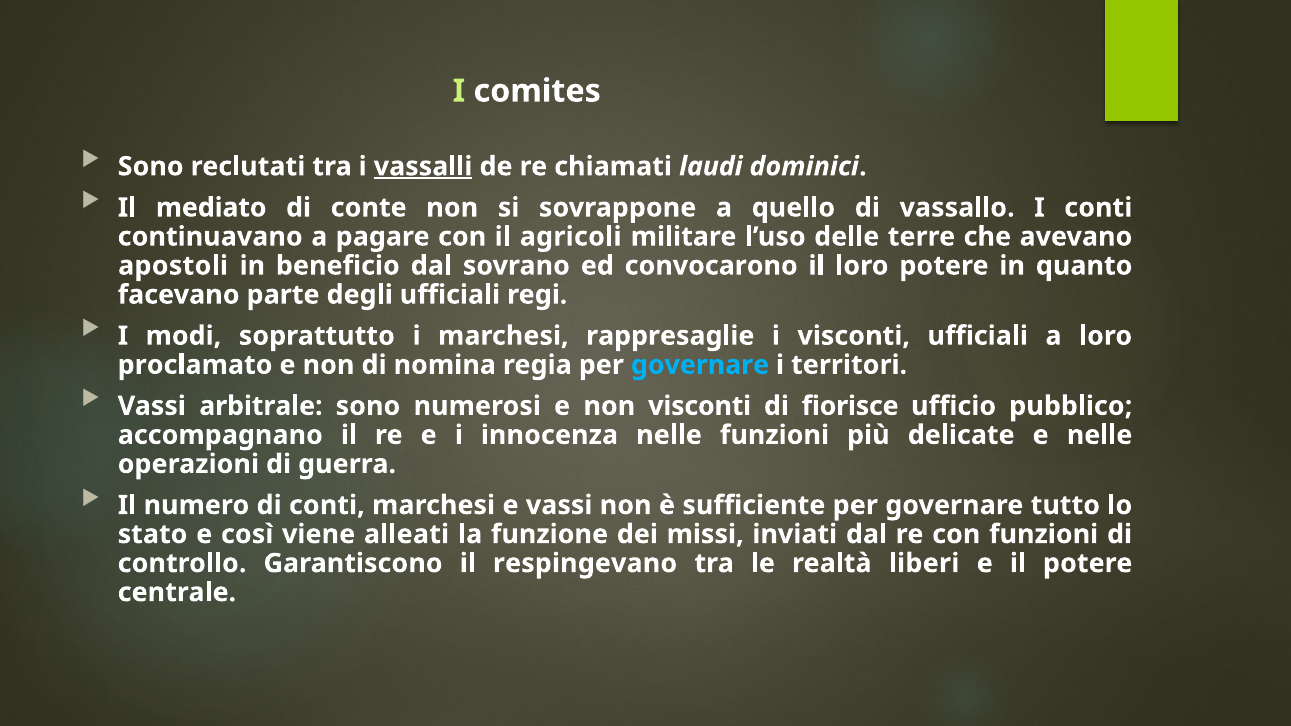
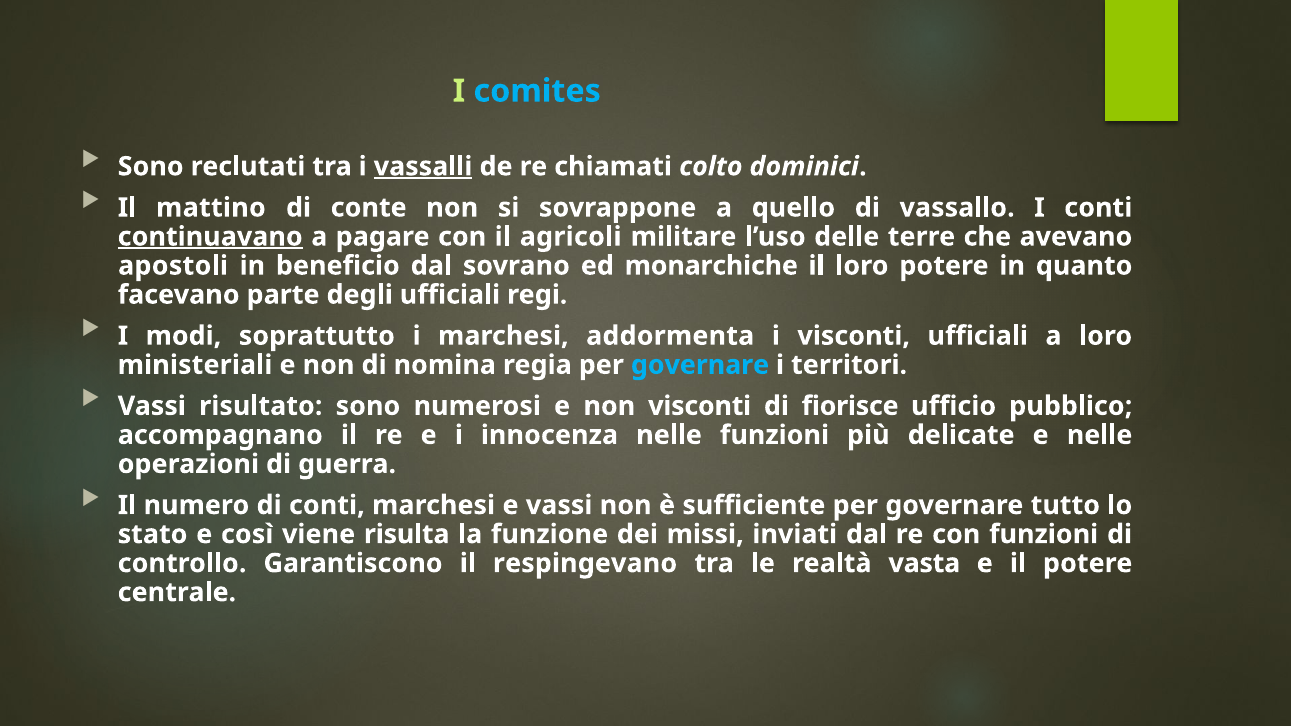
comites colour: white -> light blue
laudi: laudi -> colto
mediato: mediato -> mattino
continuavano underline: none -> present
convocarono: convocarono -> monarchiche
rappresaglie: rappresaglie -> addormenta
proclamato: proclamato -> ministeriali
arbitrale: arbitrale -> risultato
alleati: alleati -> risulta
liberi: liberi -> vasta
